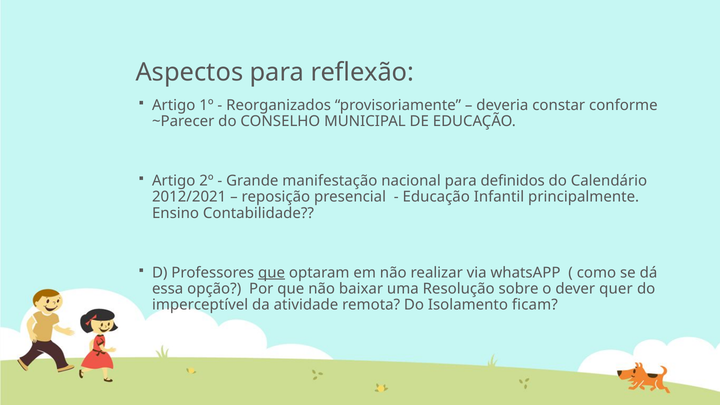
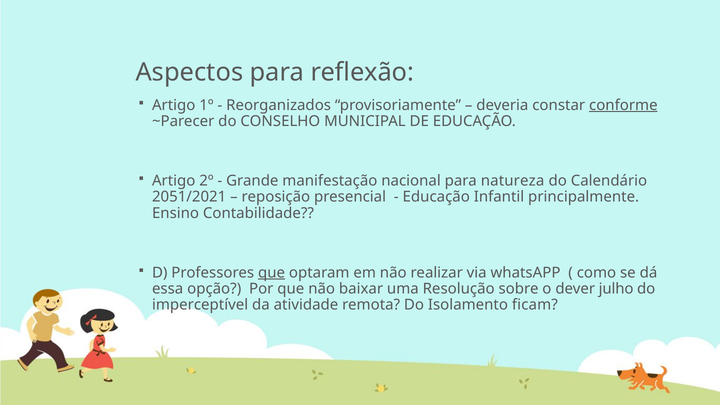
conforme underline: none -> present
definidos: definidos -> natureza
2012/2021: 2012/2021 -> 2051/2021
quer: quer -> julho
